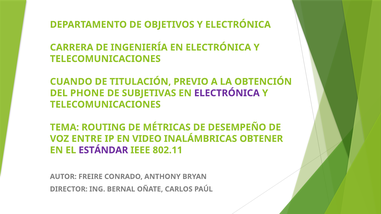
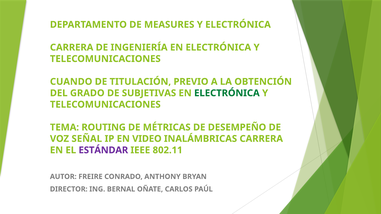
OBJETIVOS: OBJETIVOS -> MEASURES
PHONE: PHONE -> GRADO
ELECTRÓNICA at (227, 93) colour: purple -> green
ENTRE: ENTRE -> SEÑAL
INALÁMBRICAS OBTENER: OBTENER -> CARRERA
